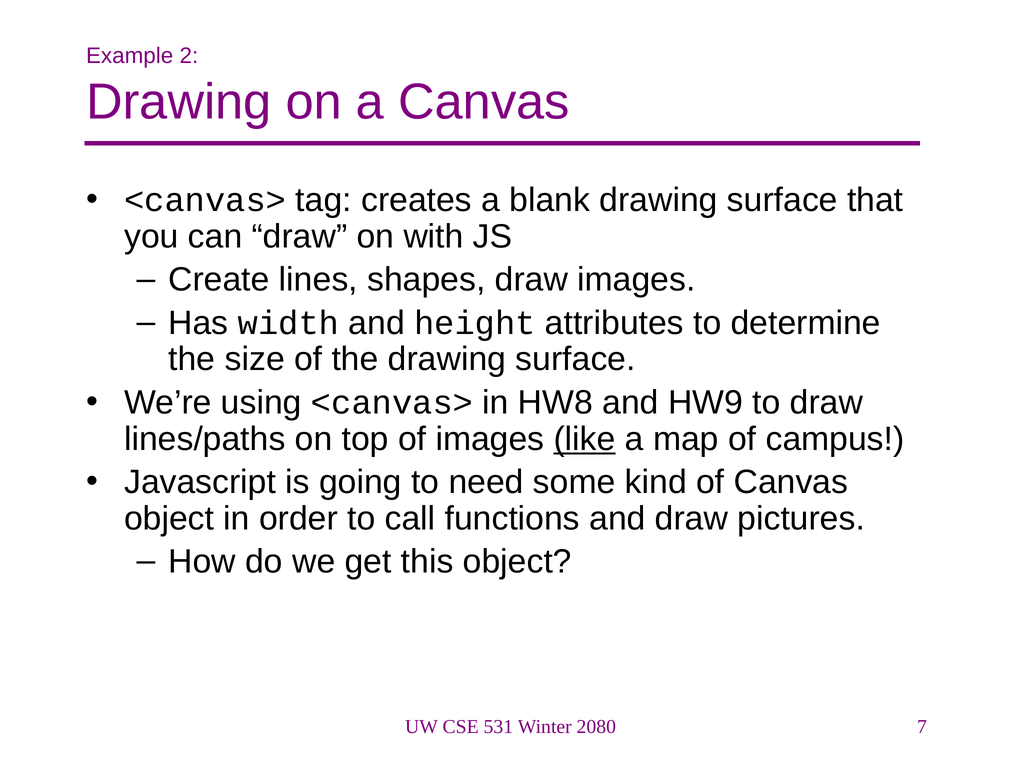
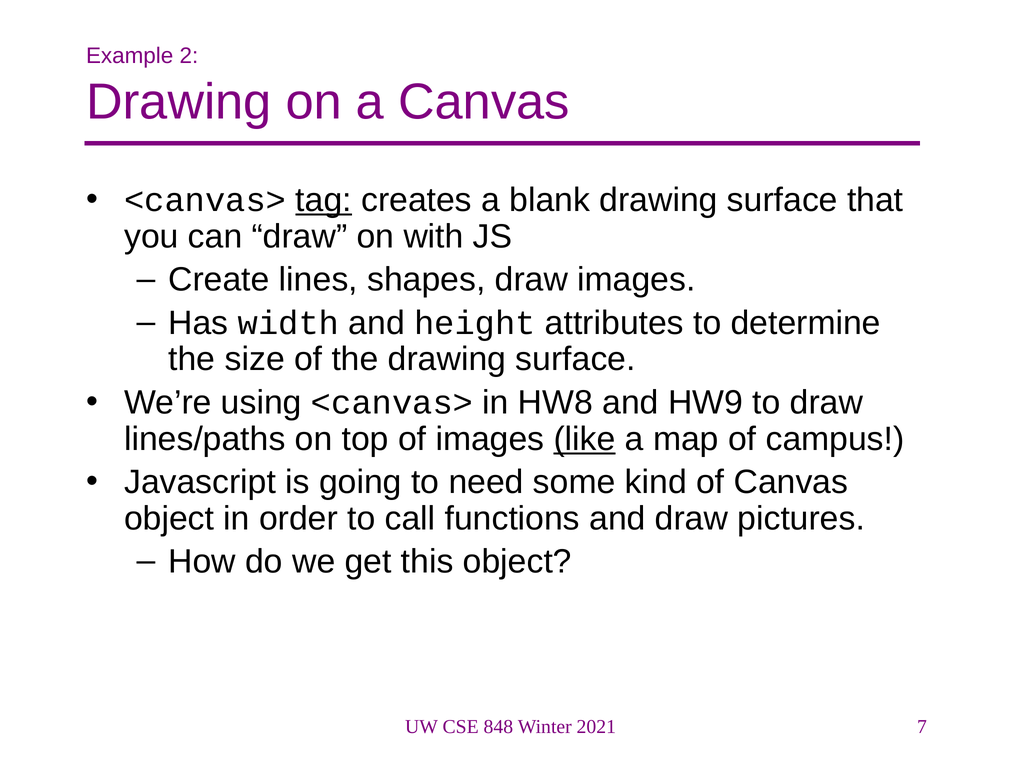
tag underline: none -> present
531: 531 -> 848
2080: 2080 -> 2021
